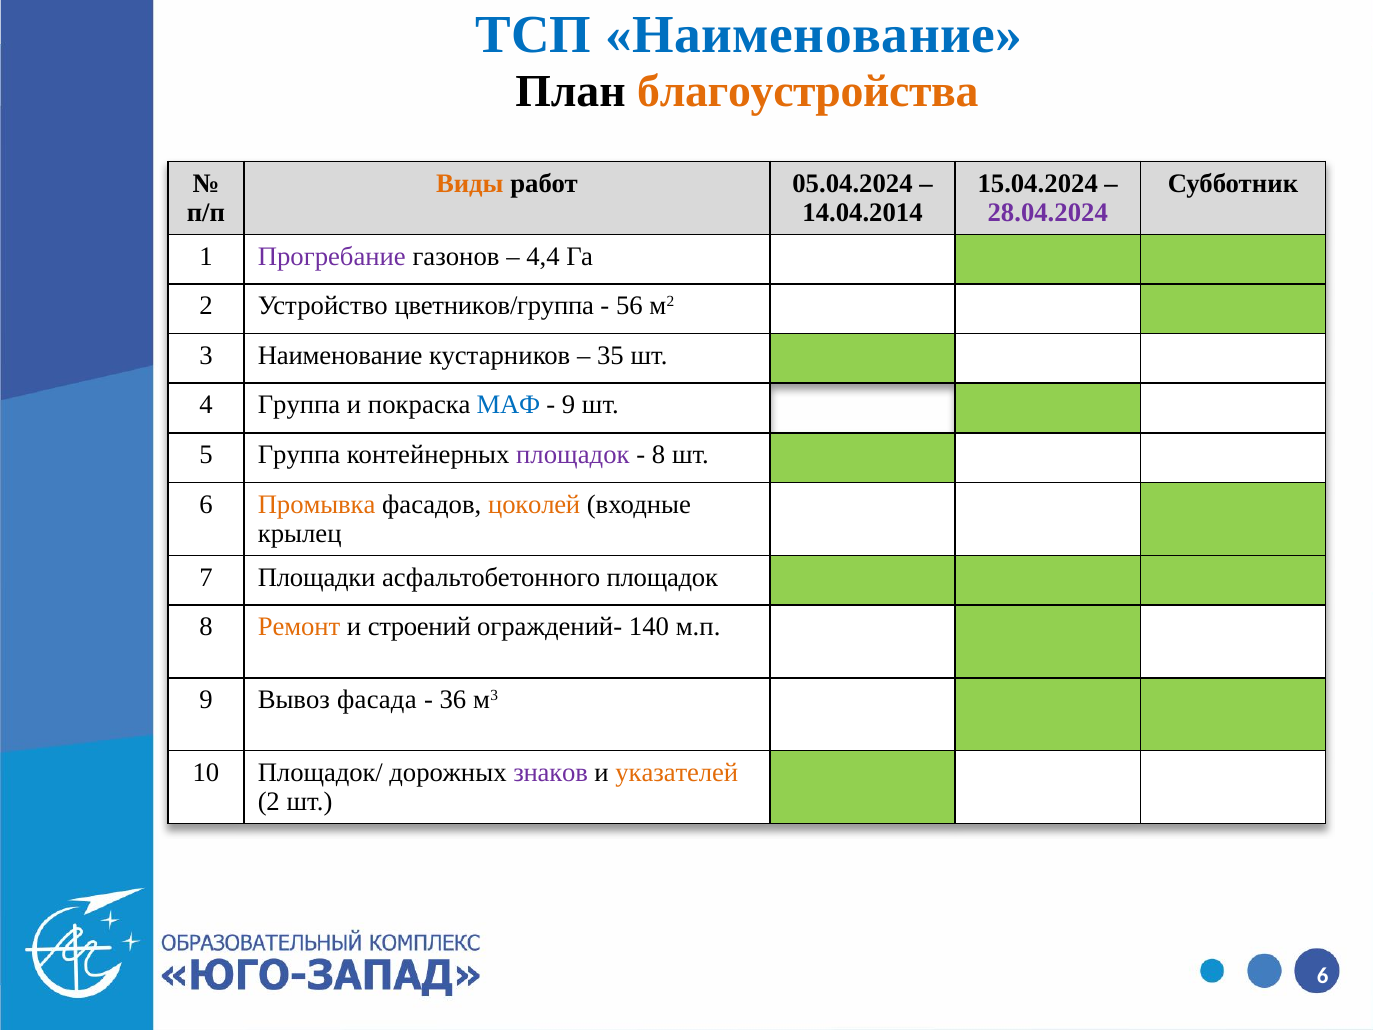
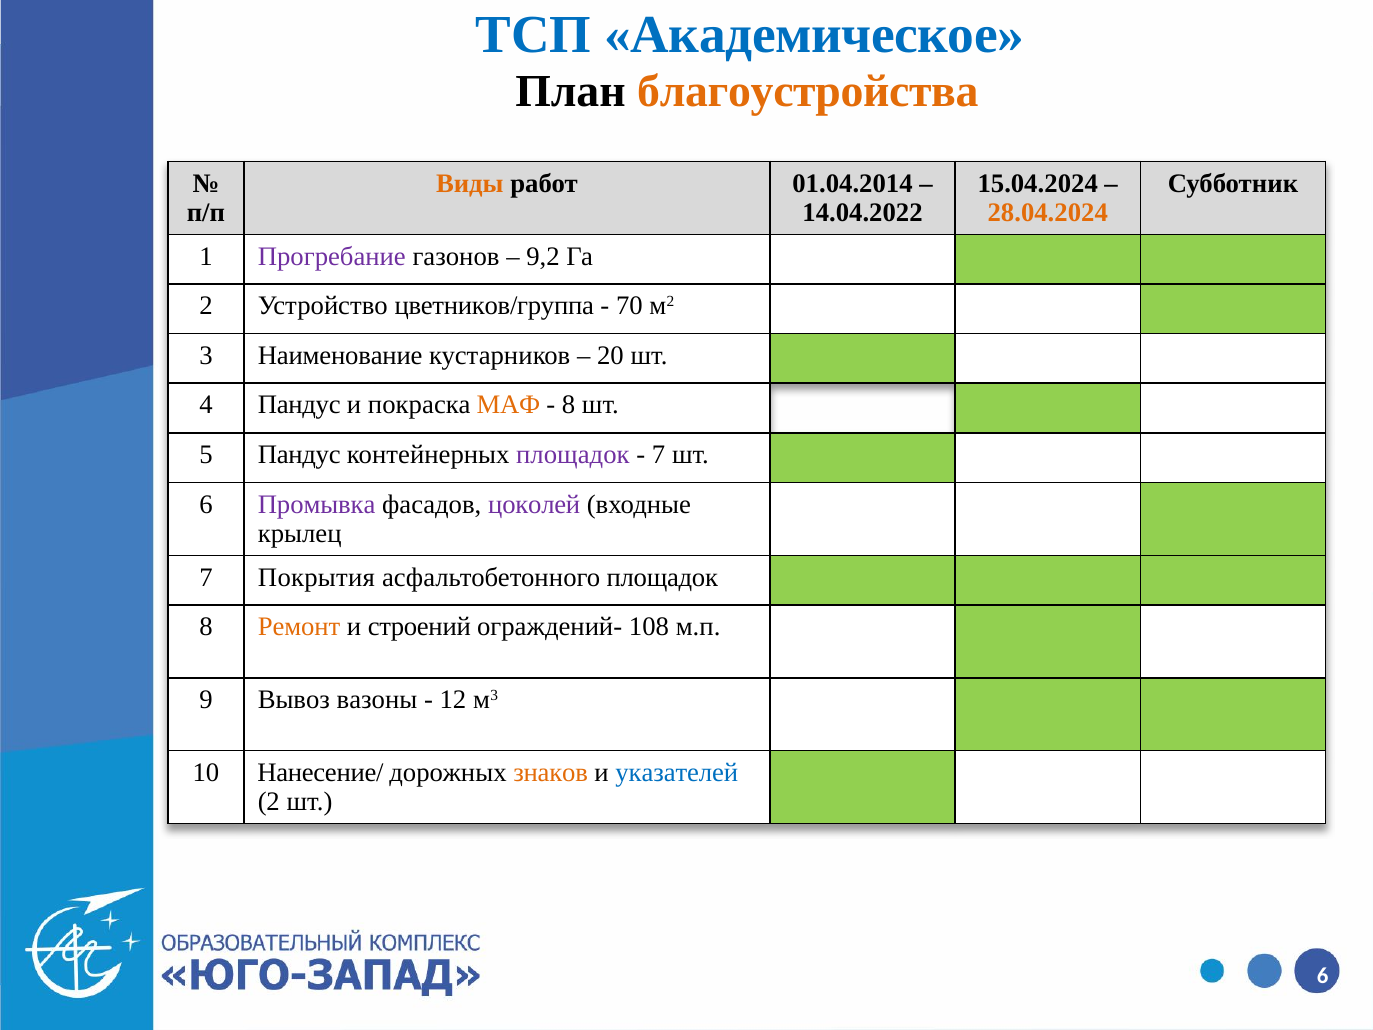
ТСП Наименование: Наименование -> Академическое
05.04.2024: 05.04.2024 -> 01.04.2014
14.04.2014: 14.04.2014 -> 14.04.2022
28.04.2024 colour: purple -> orange
4,4: 4,4 -> 9,2
56: 56 -> 70
35: 35 -> 20
4 Группа: Группа -> Пандус
МАФ colour: blue -> orange
9 at (569, 405): 9 -> 8
5 Группа: Группа -> Пандус
8 at (659, 455): 8 -> 7
Промывка colour: orange -> purple
цоколей colour: orange -> purple
Площадки: Площадки -> Покрытия
140: 140 -> 108
фасада: фасада -> вазоны
36: 36 -> 12
Площадок/: Площадок/ -> Нанесение/
знаков colour: purple -> orange
указателей colour: orange -> blue
